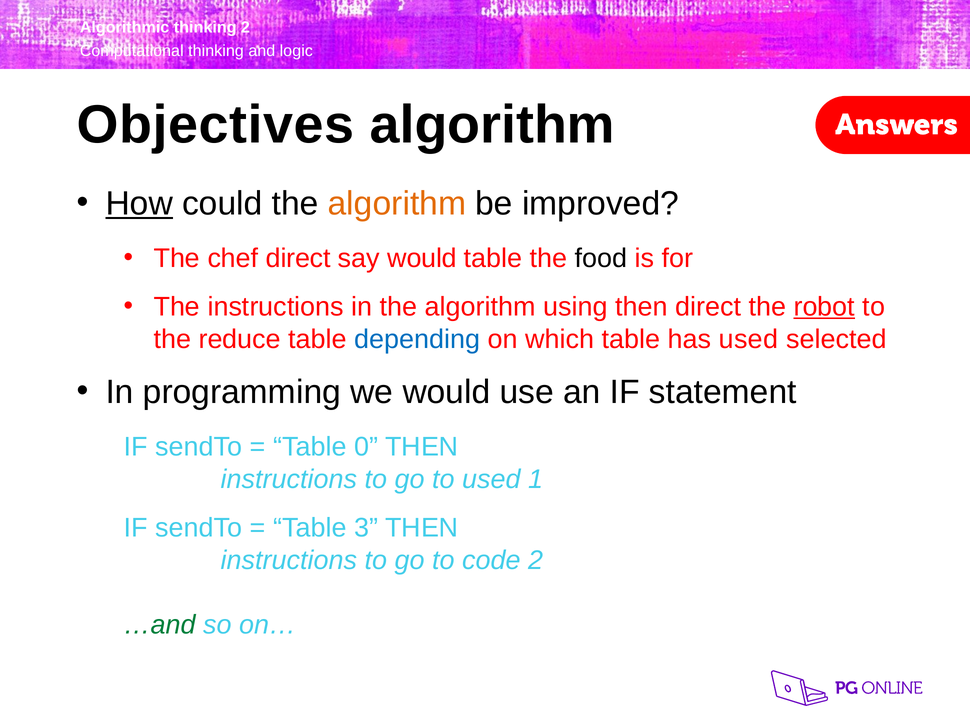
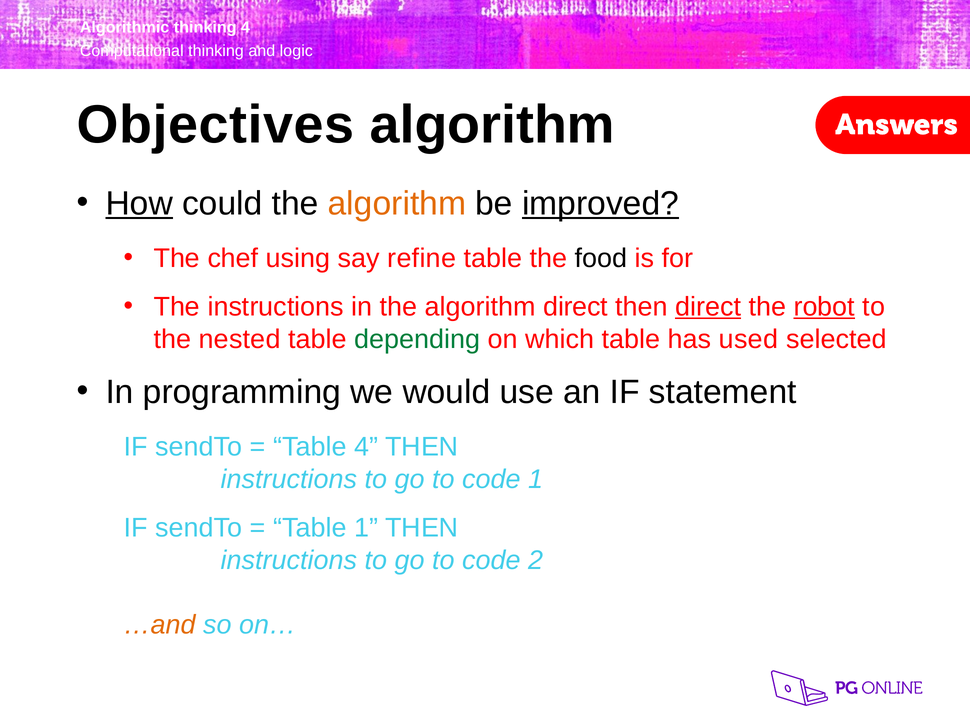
2 at (245, 27): 2 -> 4
improved underline: none -> present
chef direct: direct -> using
say would: would -> refine
algorithm using: using -> direct
direct at (708, 307) underline: none -> present
reduce: reduce -> nested
depending colour: blue -> green
Table 0: 0 -> 4
used at (491, 479): used -> code
Table 3: 3 -> 1
…and colour: green -> orange
